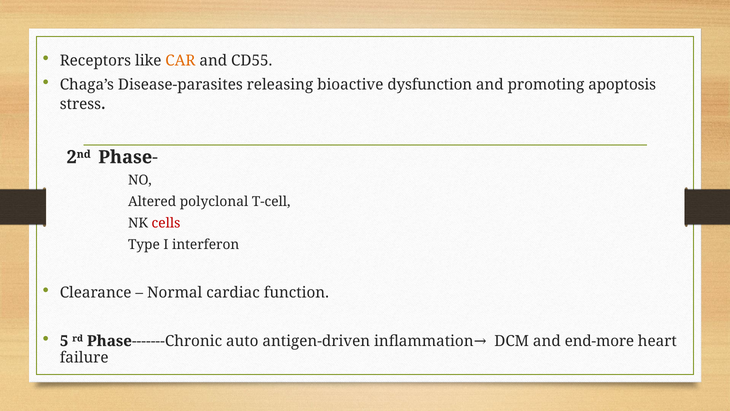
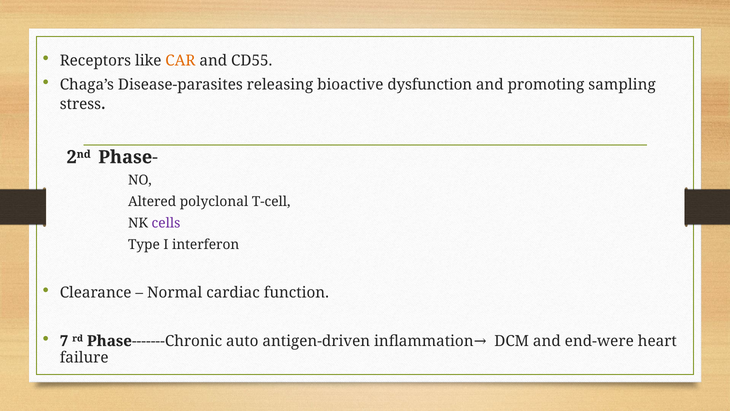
apoptosis: apoptosis -> sampling
cells colour: red -> purple
5: 5 -> 7
end-more: end-more -> end-were
